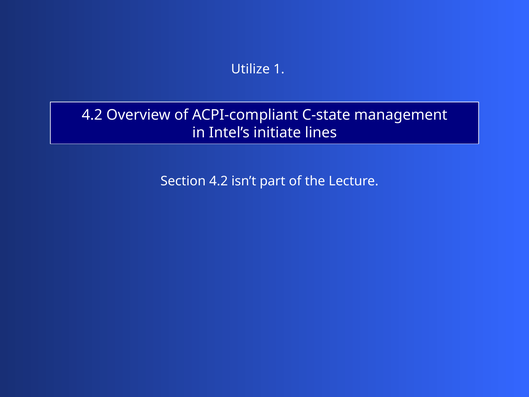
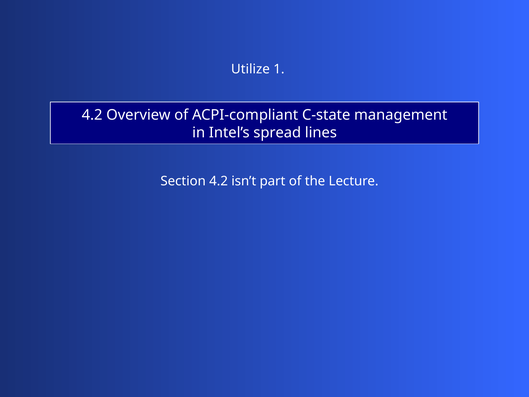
initiate: initiate -> spread
